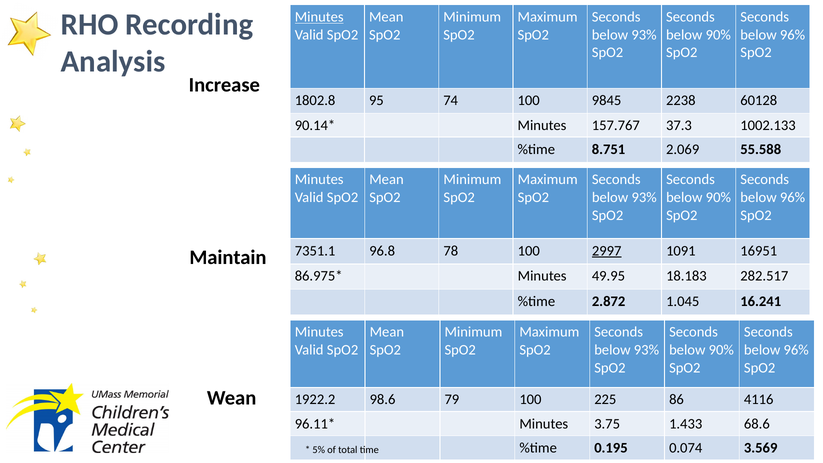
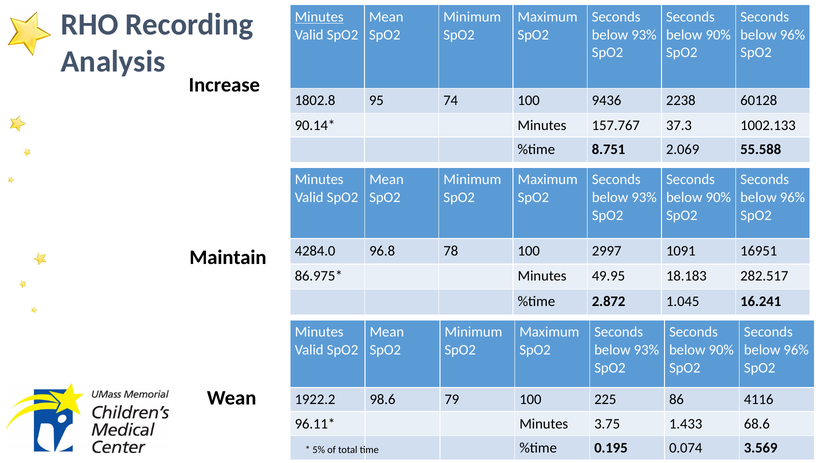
9845: 9845 -> 9436
7351.1: 7351.1 -> 4284.0
2997 underline: present -> none
